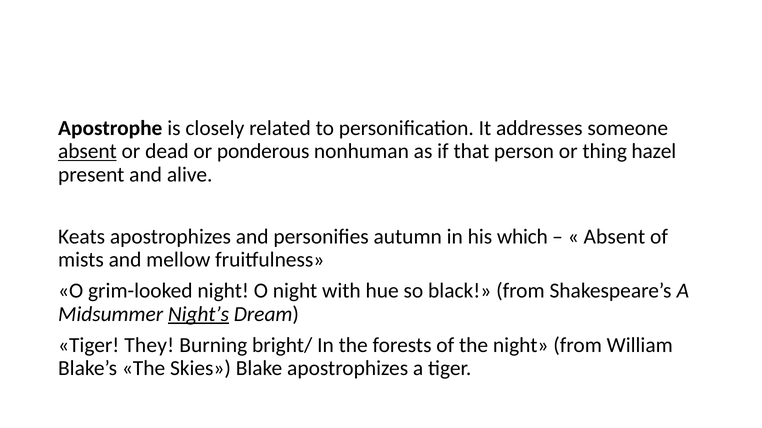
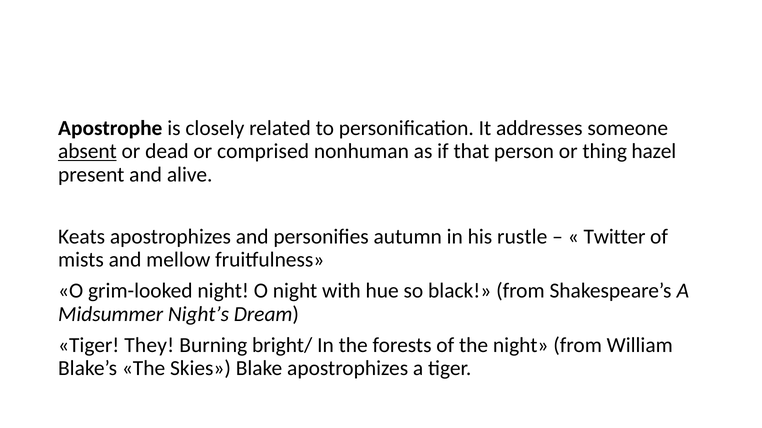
ponderous: ponderous -> comprised
which: which -> rustle
Absent at (614, 237): Absent -> Twitter
Night’s underline: present -> none
